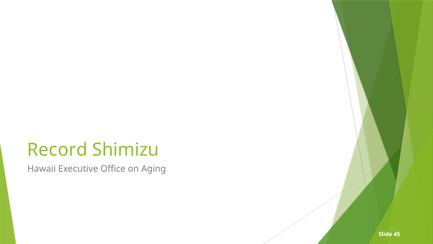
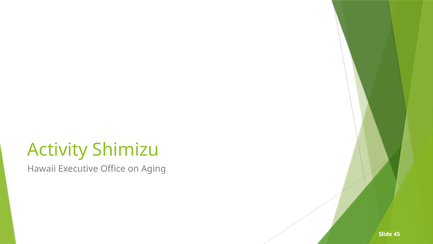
Record: Record -> Activity
